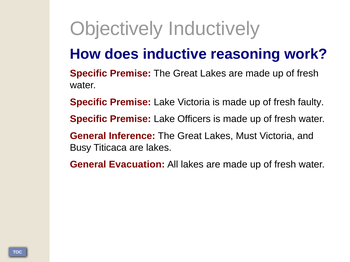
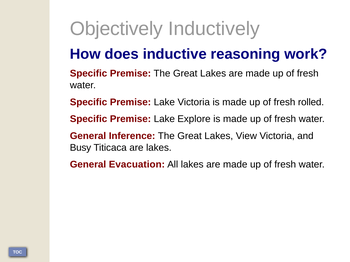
faulty: faulty -> rolled
Officers: Officers -> Explore
Must: Must -> View
